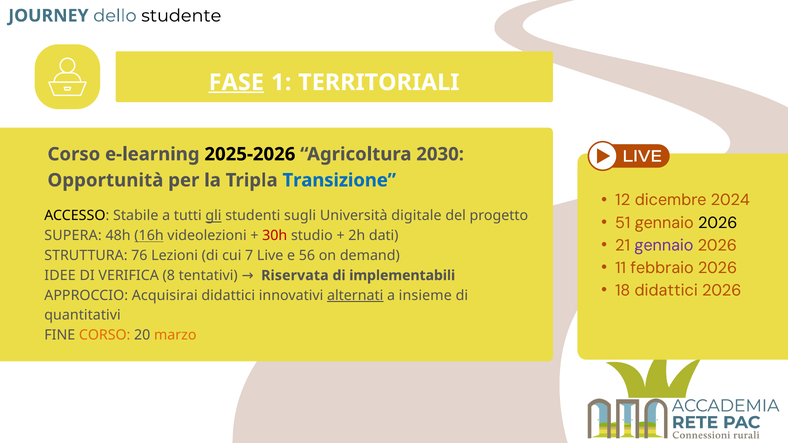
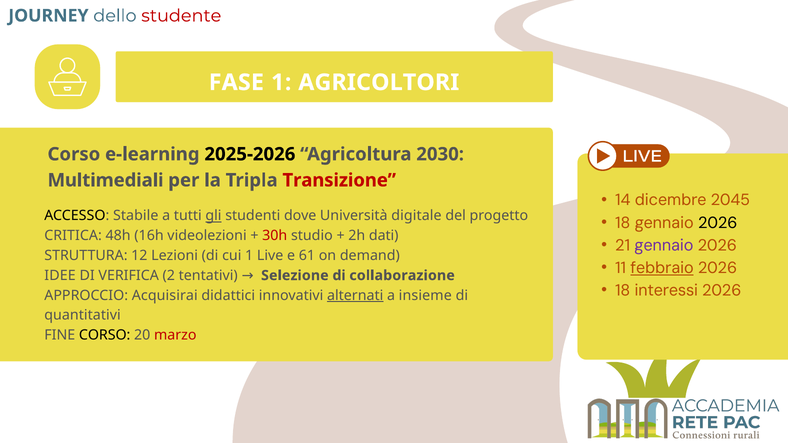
studente colour: black -> red
FASE underline: present -> none
TERRITORIALI: TERRITORIALI -> AGRICOLTORI
Opportunità: Opportunità -> Multimediali
Transizione colour: blue -> red
12: 12 -> 14
2024: 2024 -> 2045
sugli: sugli -> dove
51 at (623, 223): 51 -> 18
SUPERA: SUPERA -> CRITICA
16h underline: present -> none
76: 76 -> 12
cui 7: 7 -> 1
56: 56 -> 61
febbraio underline: none -> present
8: 8 -> 2
Riservata: Riservata -> Selezione
implementabili: implementabili -> collaborazione
18 didattici: didattici -> interessi
CORSO at (105, 335) colour: orange -> black
marzo colour: orange -> red
